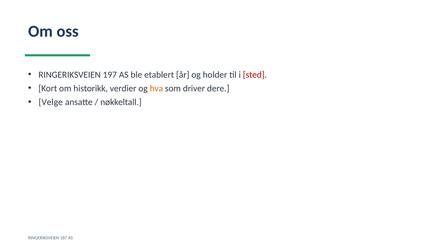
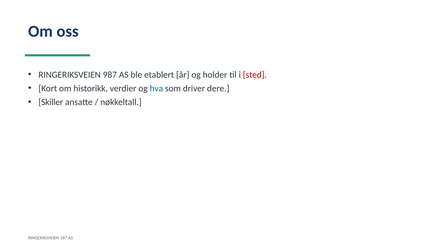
197: 197 -> 987
hva colour: orange -> blue
Velge: Velge -> Skiller
